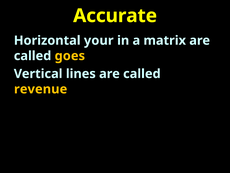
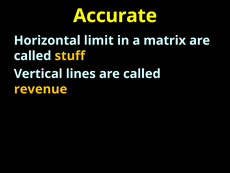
your: your -> limit
goes: goes -> stuff
